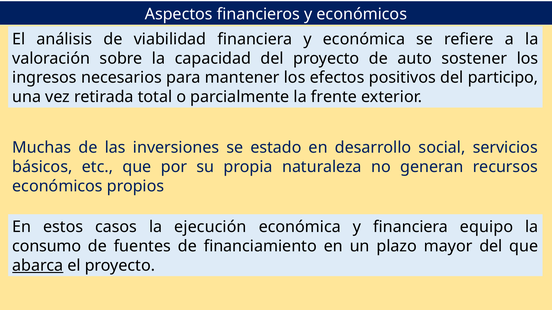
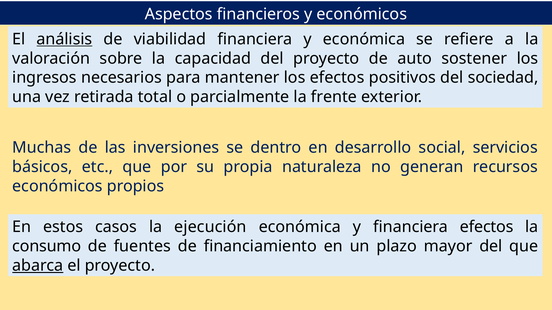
análisis underline: none -> present
participo: participo -> sociedad
estado: estado -> dentro
financiera equipo: equipo -> efectos
